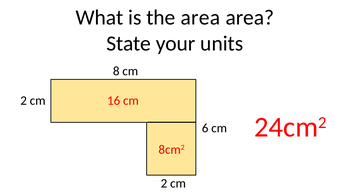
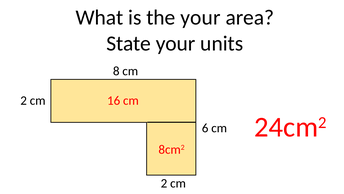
the area: area -> your
